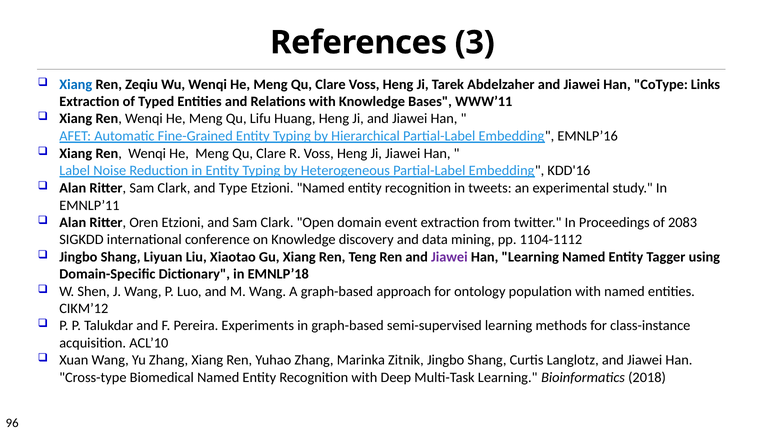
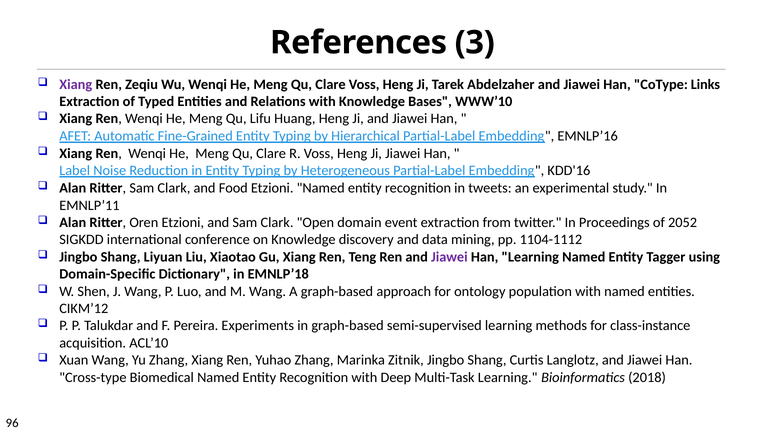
Xiang at (76, 84) colour: blue -> purple
WWW’11: WWW’11 -> WWW’10
Type: Type -> Food
2083: 2083 -> 2052
